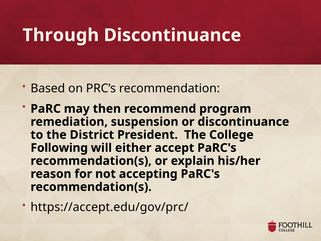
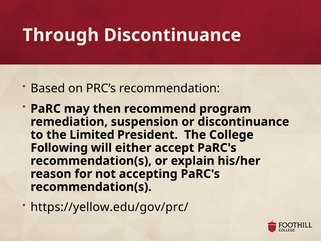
District: District -> Limited
https://accept.edu/gov/prc/: https://accept.edu/gov/prc/ -> https://yellow.edu/gov/prc/
